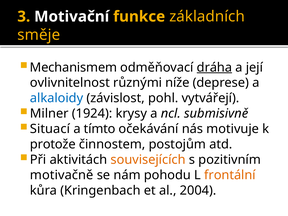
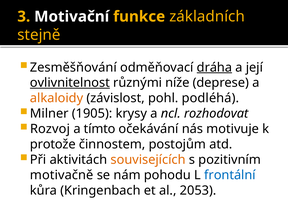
směje: směje -> stejně
Mechanismem: Mechanismem -> Zesměšňování
ovlivnitelnost underline: none -> present
alkaloidy colour: blue -> orange
vytvářejí: vytvářejí -> podléhá
1924: 1924 -> 1905
submisivně: submisivně -> rozhodovat
Situací: Situací -> Rozvoj
frontální colour: orange -> blue
2004: 2004 -> 2053
